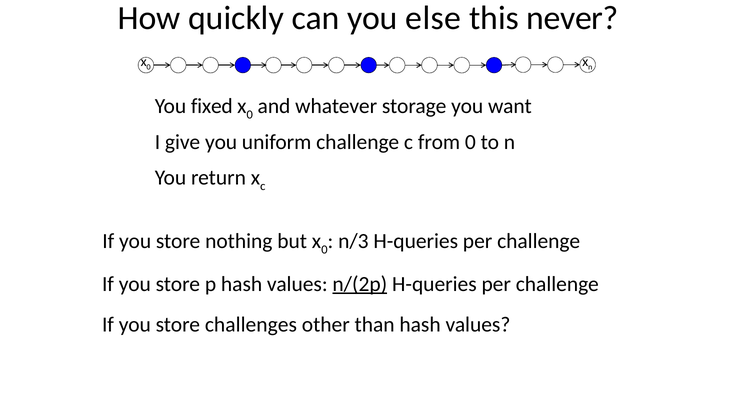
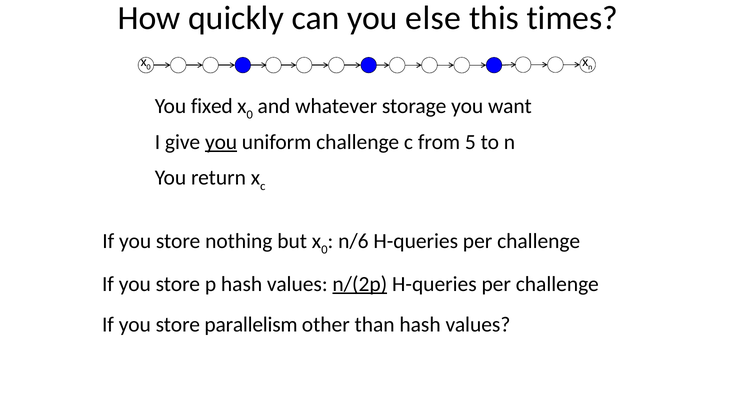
never: never -> times
you at (221, 142) underline: none -> present
from 0: 0 -> 5
n/3: n/3 -> n/6
challenges: challenges -> parallelism
